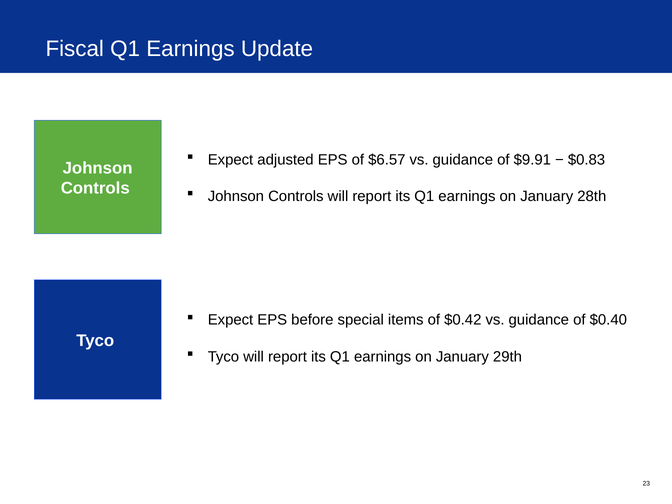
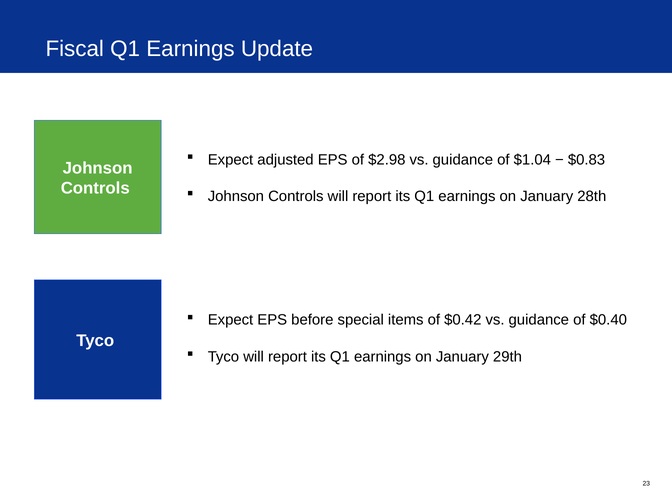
$6.57: $6.57 -> $2.98
$9.91: $9.91 -> $1.04
